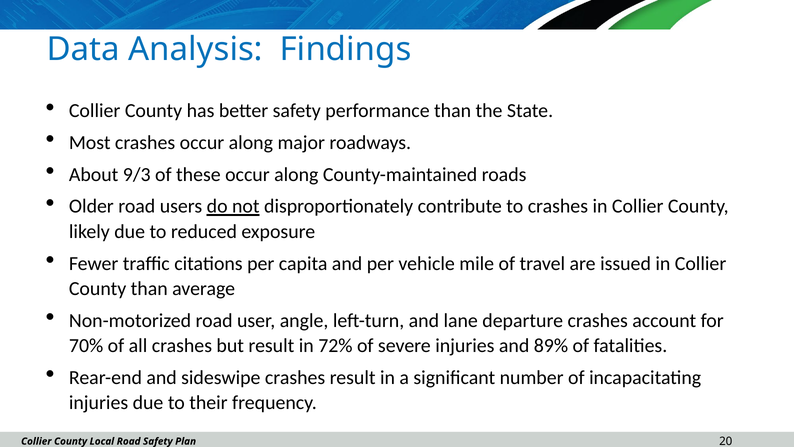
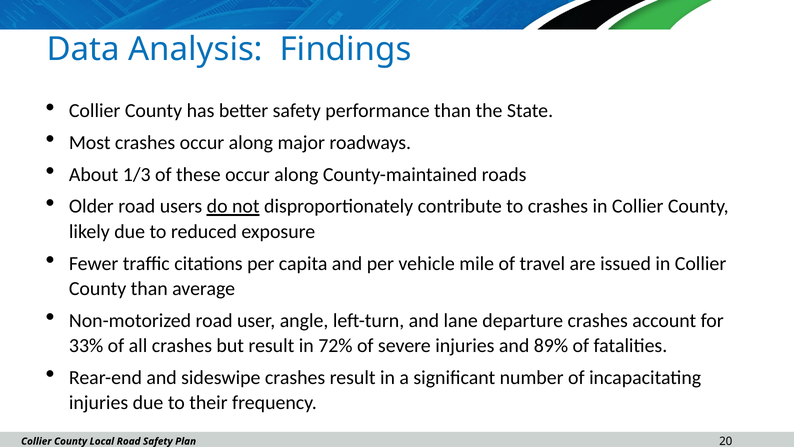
9/3: 9/3 -> 1/3
70%: 70% -> 33%
